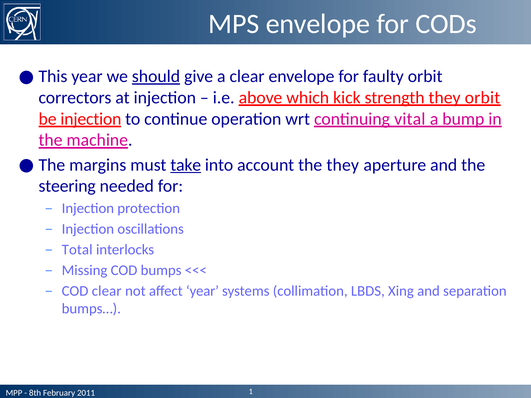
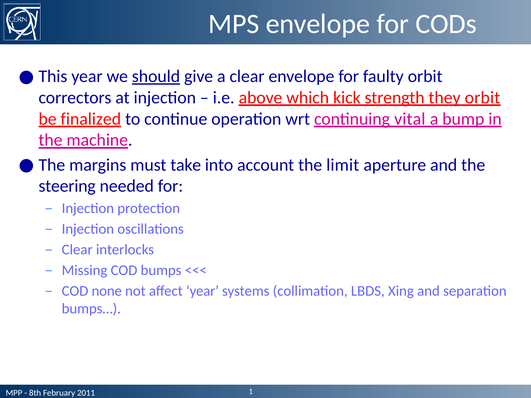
be injection: injection -> finalized
take underline: present -> none
the they: they -> limit
Total at (77, 250): Total -> Clear
COD clear: clear -> none
